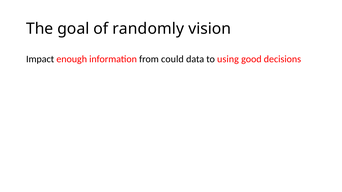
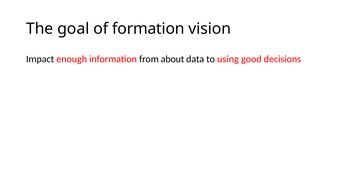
randomly: randomly -> formation
could: could -> about
